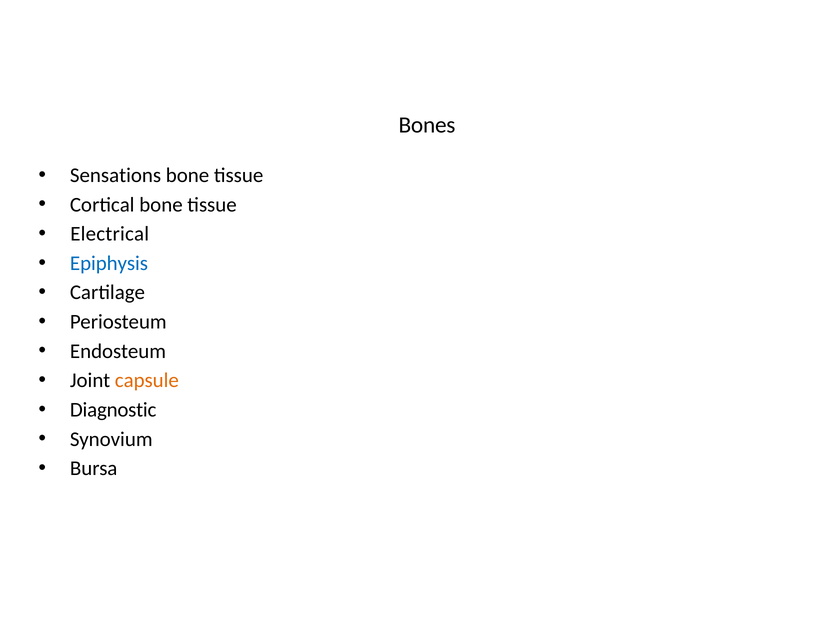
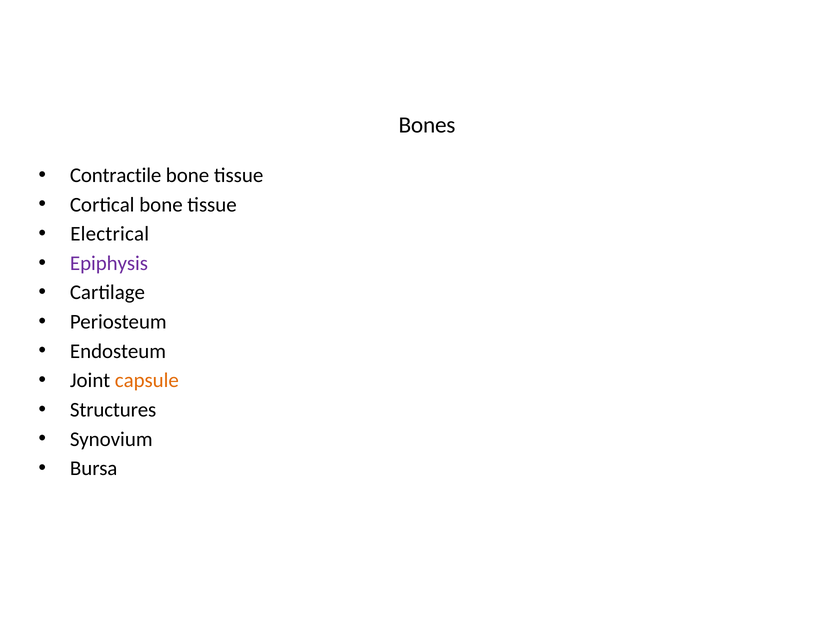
Sensations: Sensations -> Contractile
Epiphysis colour: blue -> purple
Diagnostic: Diagnostic -> Structures
